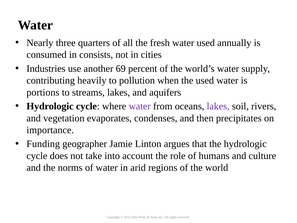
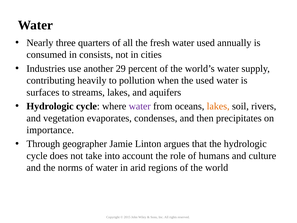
69: 69 -> 29
portions: portions -> surfaces
lakes at (218, 106) colour: purple -> orange
Funding: Funding -> Through
